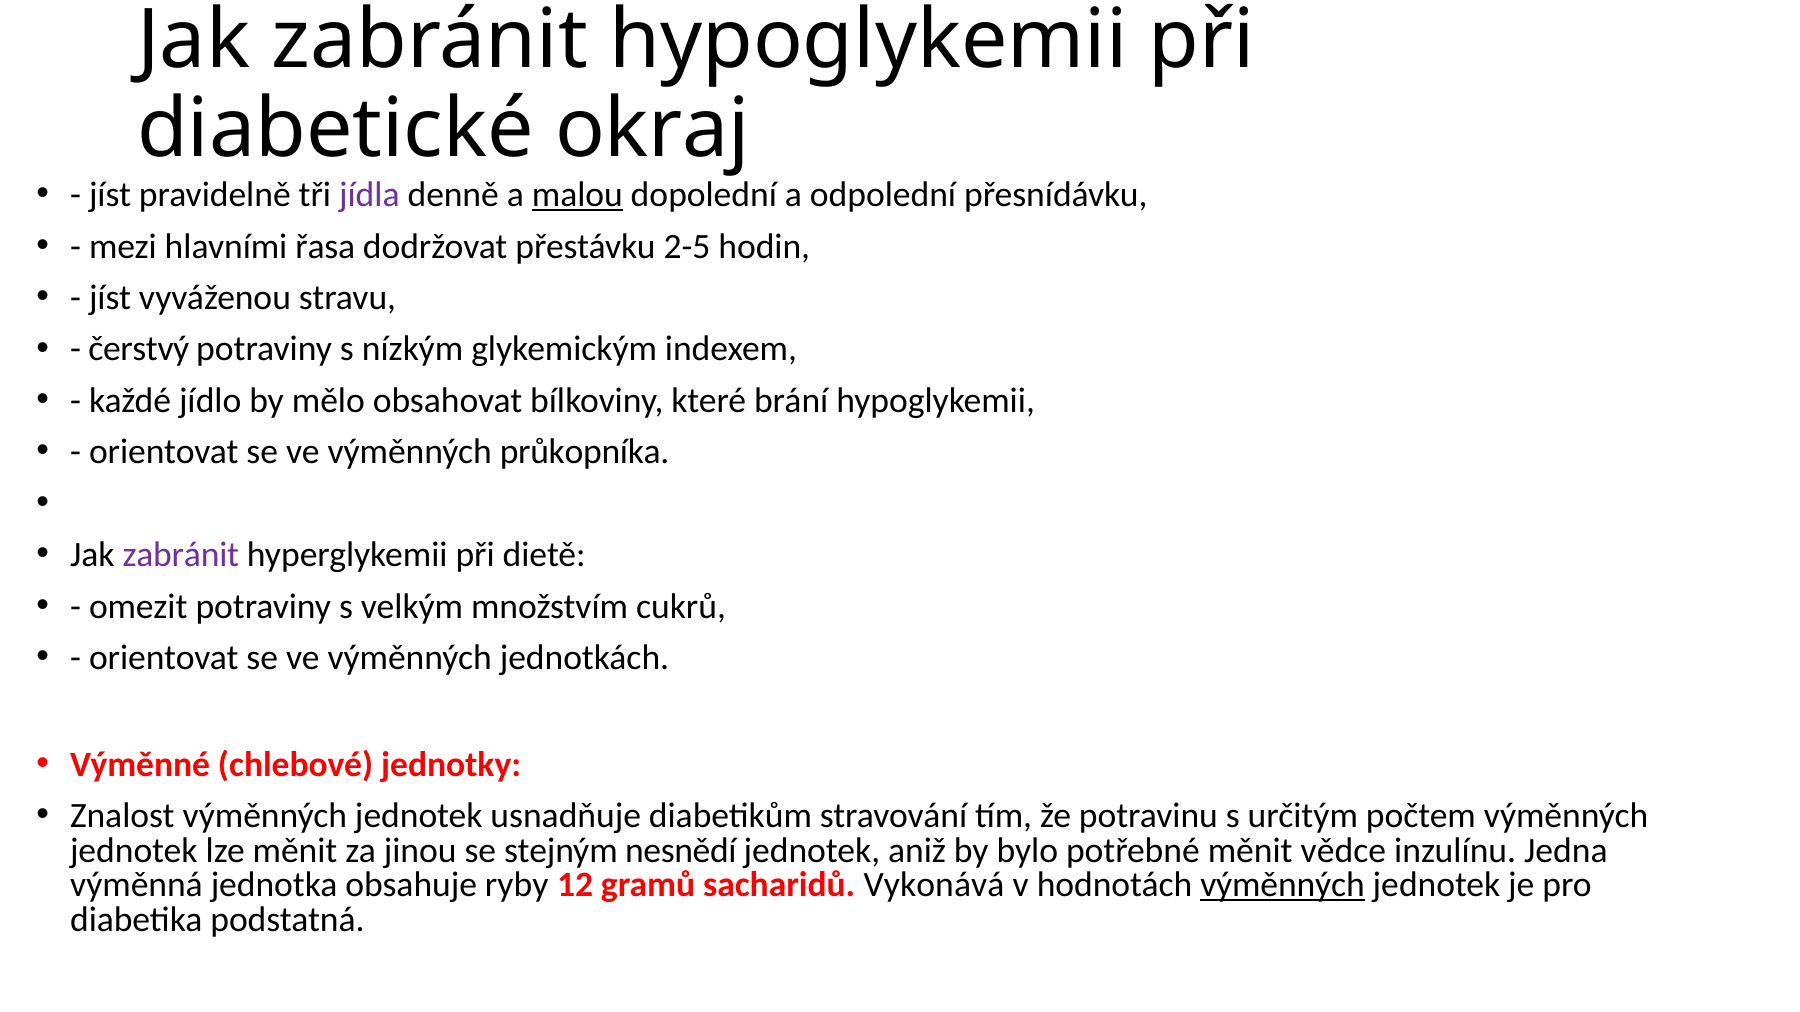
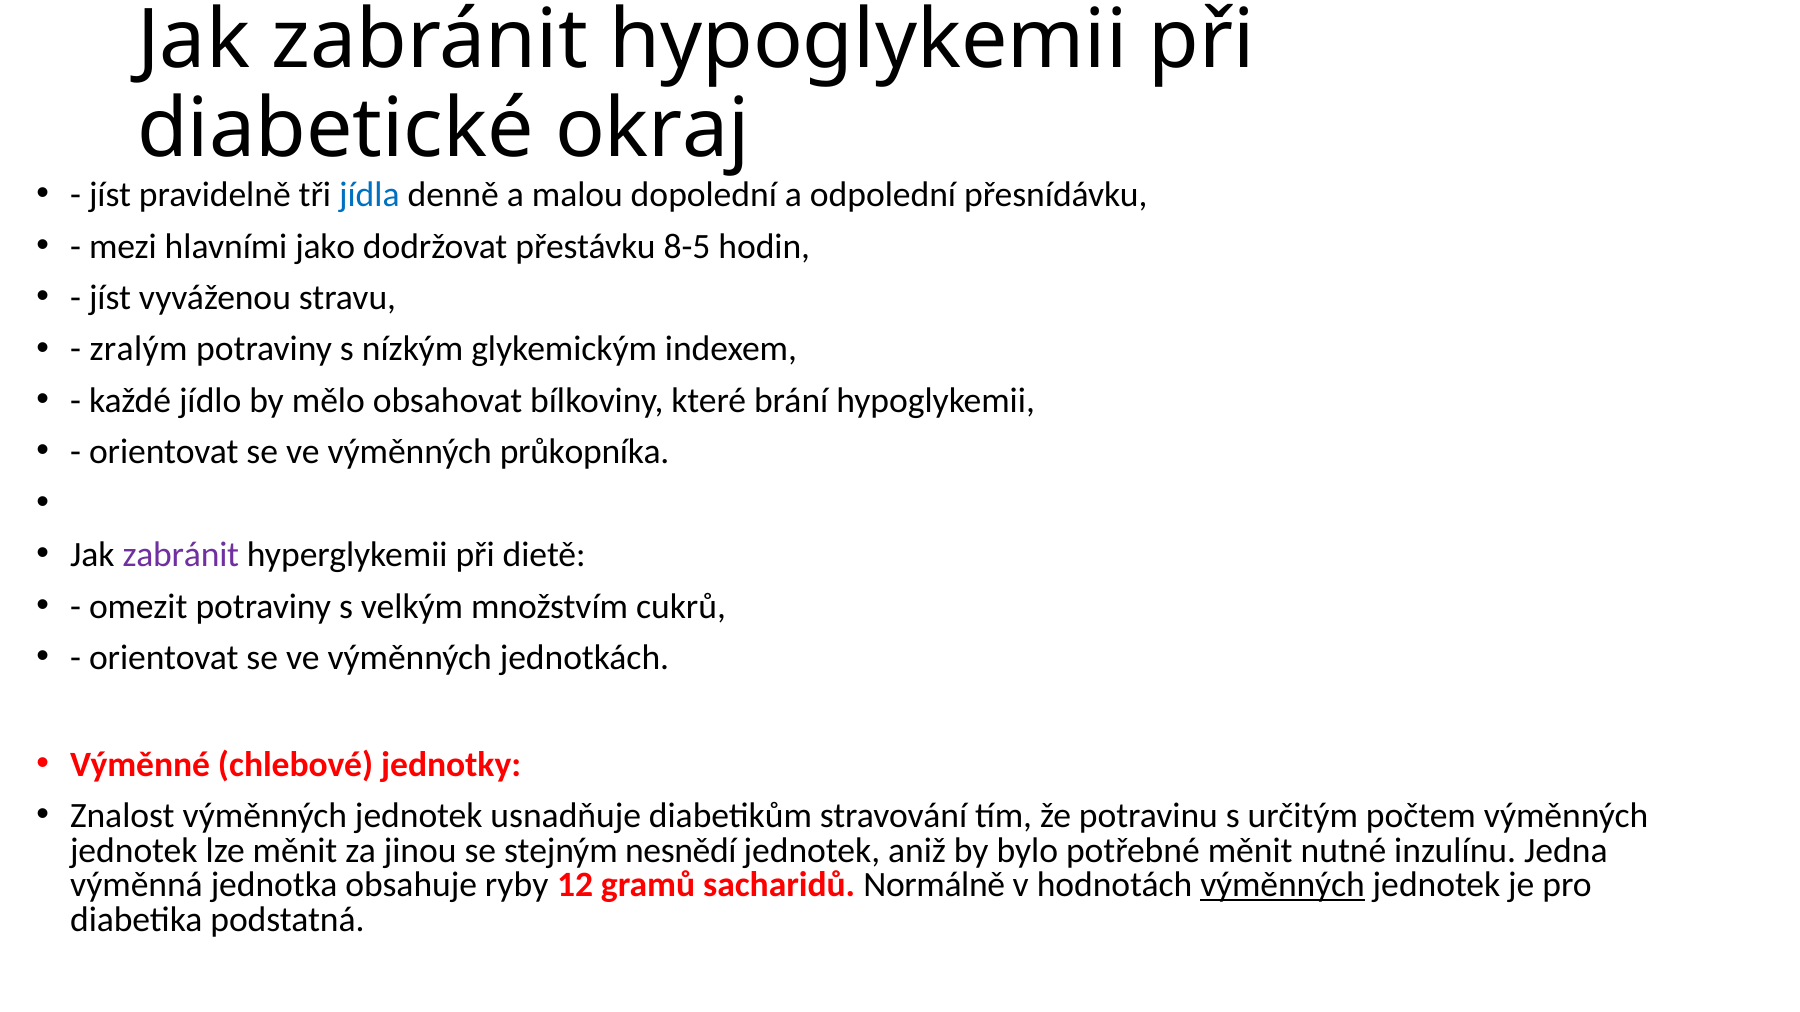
jídla colour: purple -> blue
malou underline: present -> none
řasa: řasa -> jako
2-5: 2-5 -> 8-5
čerstvý: čerstvý -> zralým
vědce: vědce -> nutné
Vykonává: Vykonává -> Normálně
